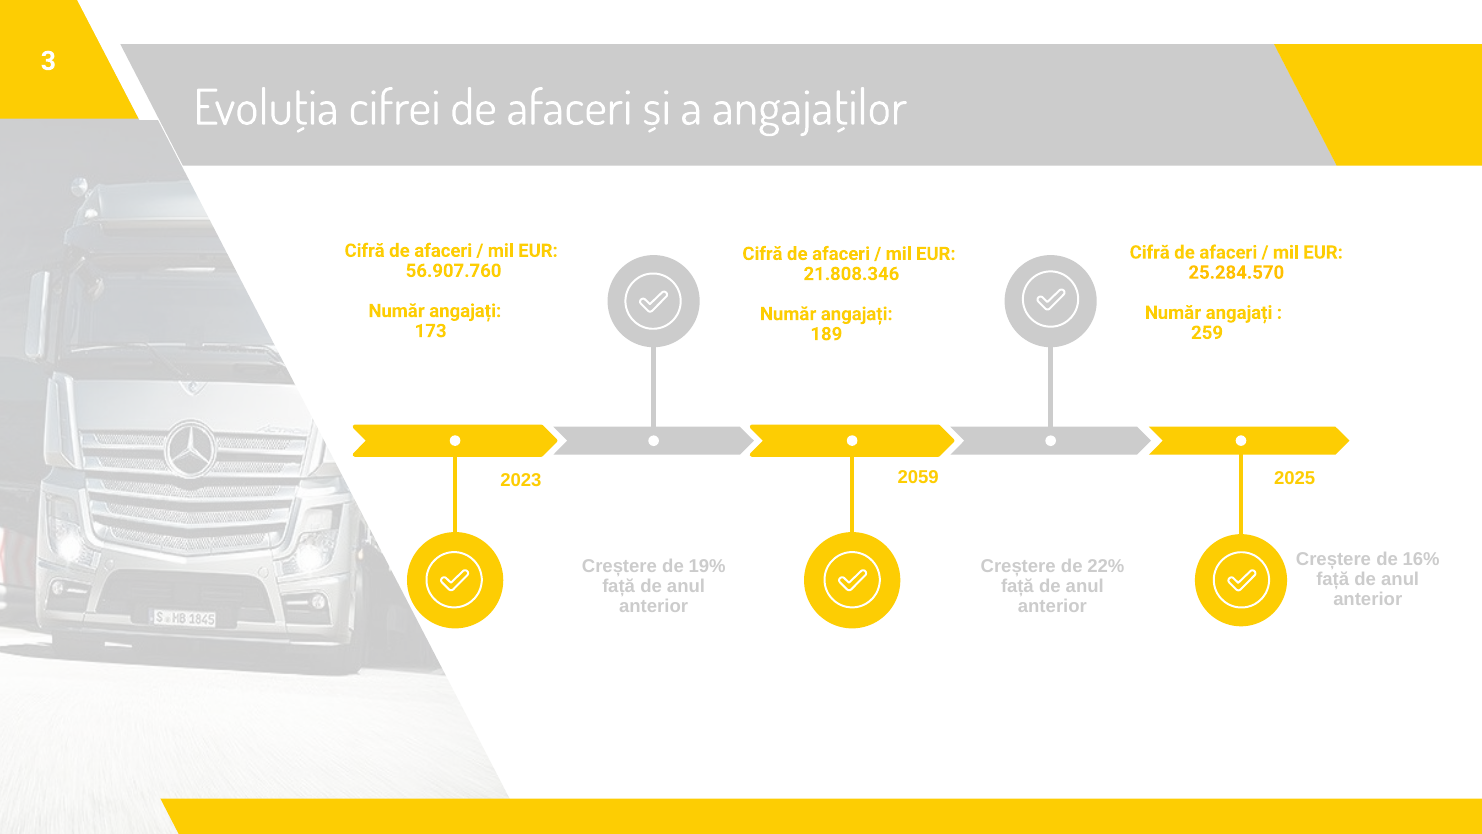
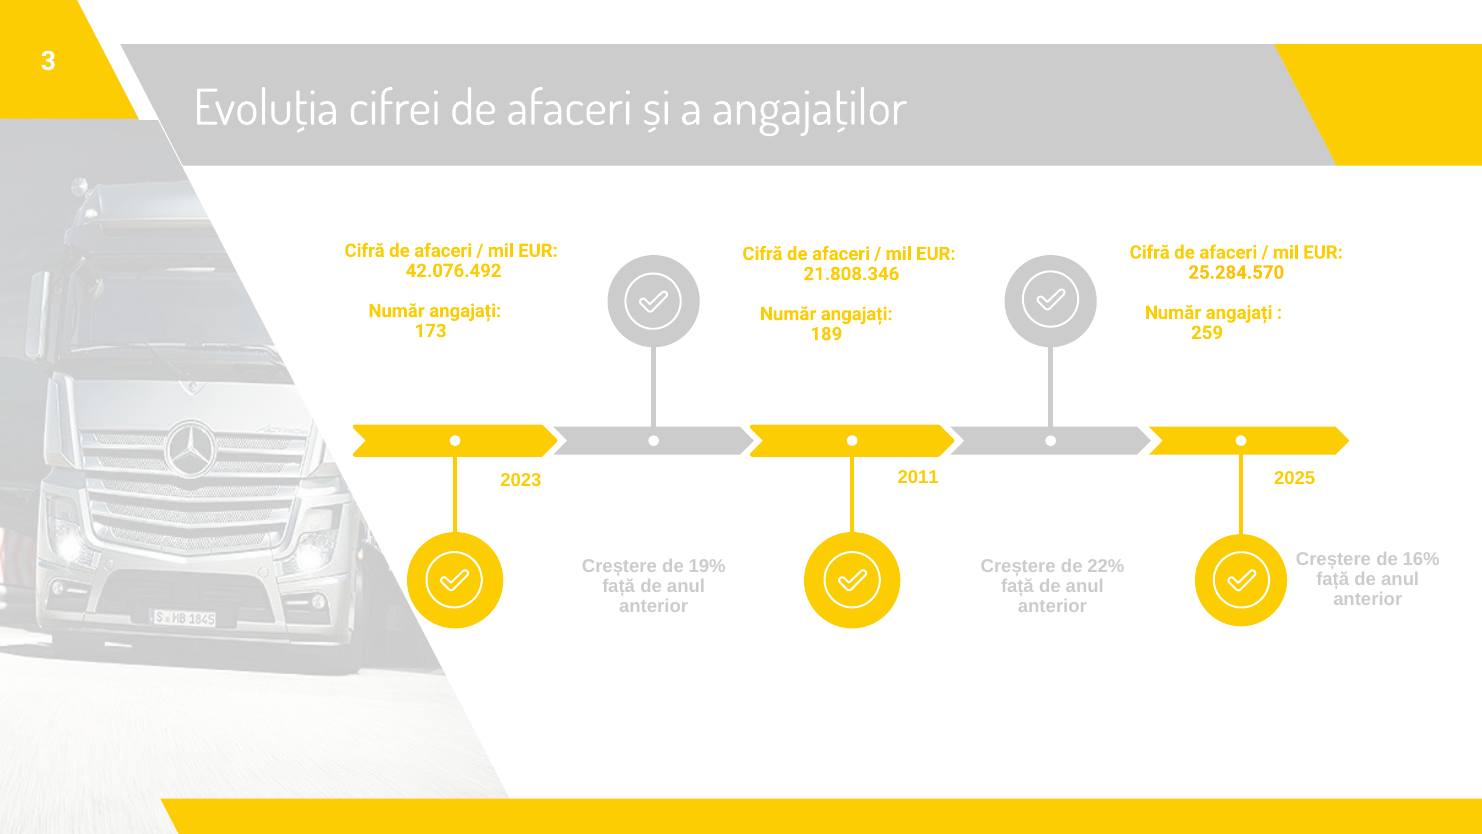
56.907.760: 56.907.760 -> 42.076.492
2059: 2059 -> 2011
